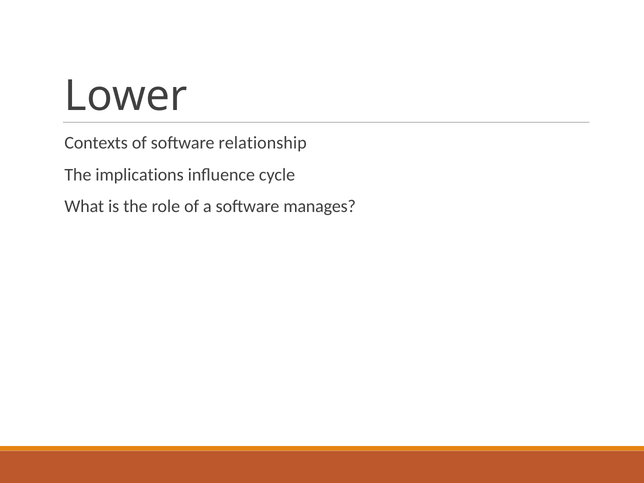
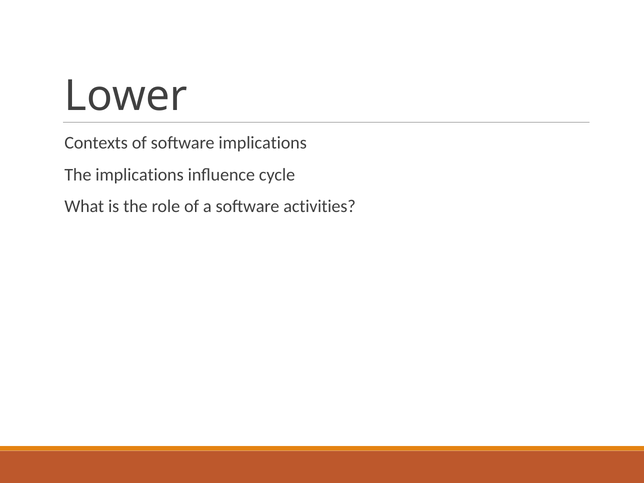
software relationship: relationship -> implications
manages: manages -> activities
